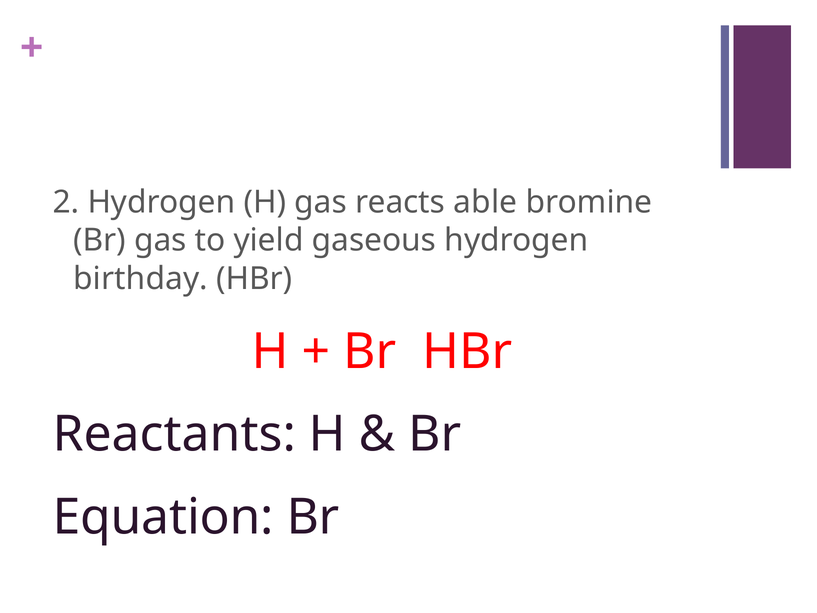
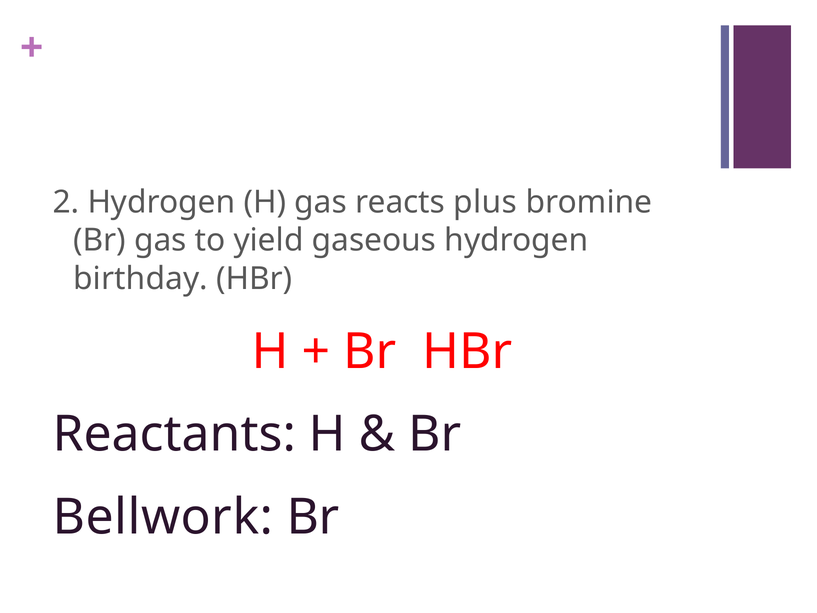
able: able -> plus
Equation: Equation -> Bellwork
